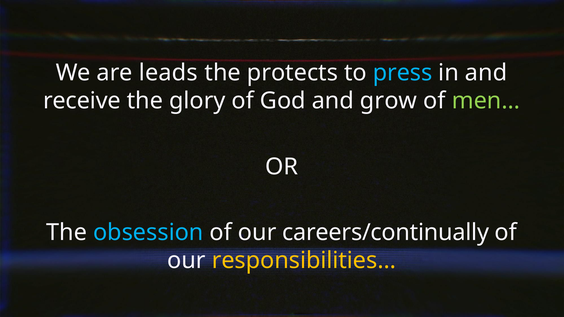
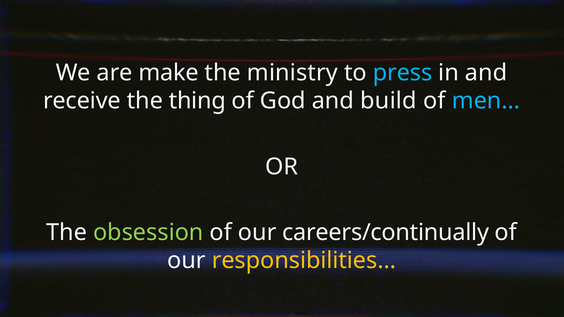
leads: leads -> make
protects: protects -> ministry
glory: glory -> thing
grow: grow -> build
men… colour: light green -> light blue
obsession colour: light blue -> light green
